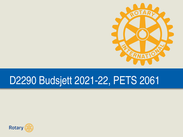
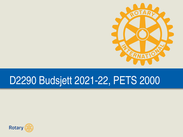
2061: 2061 -> 2000
